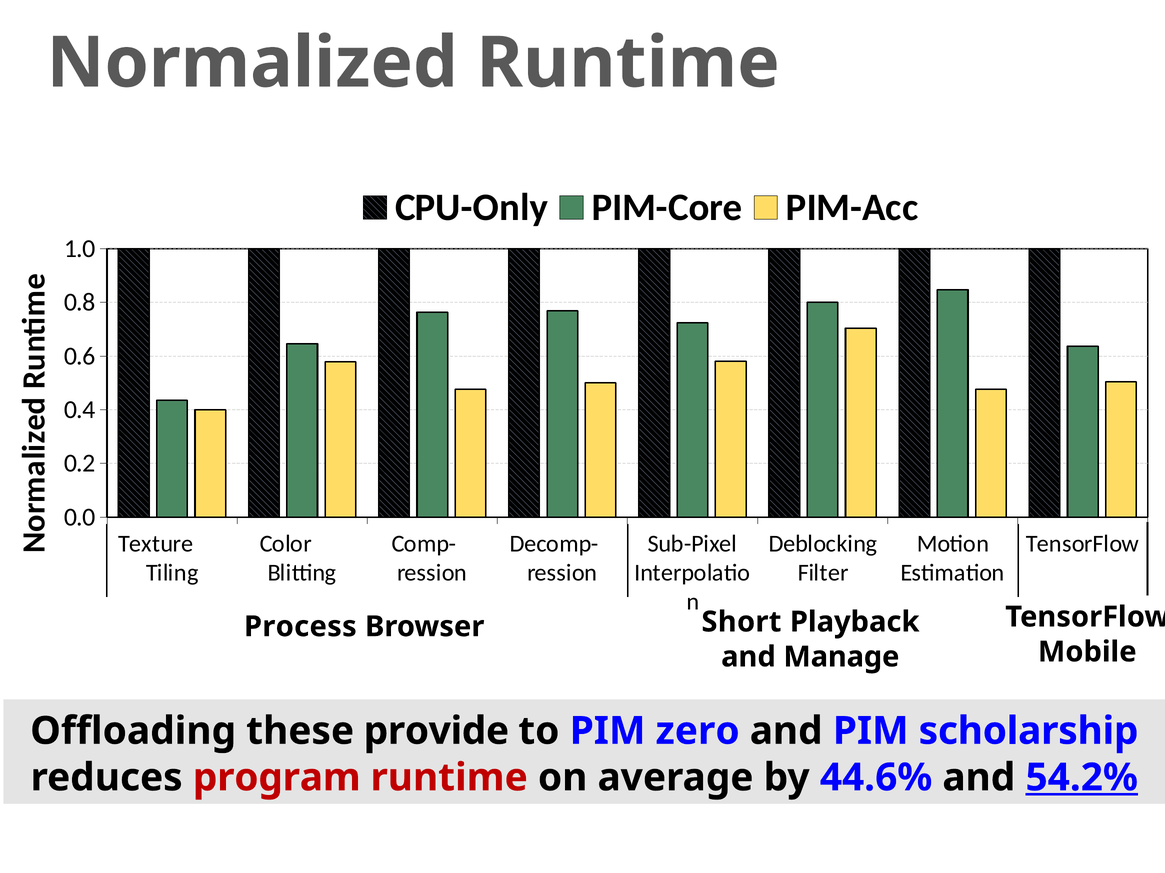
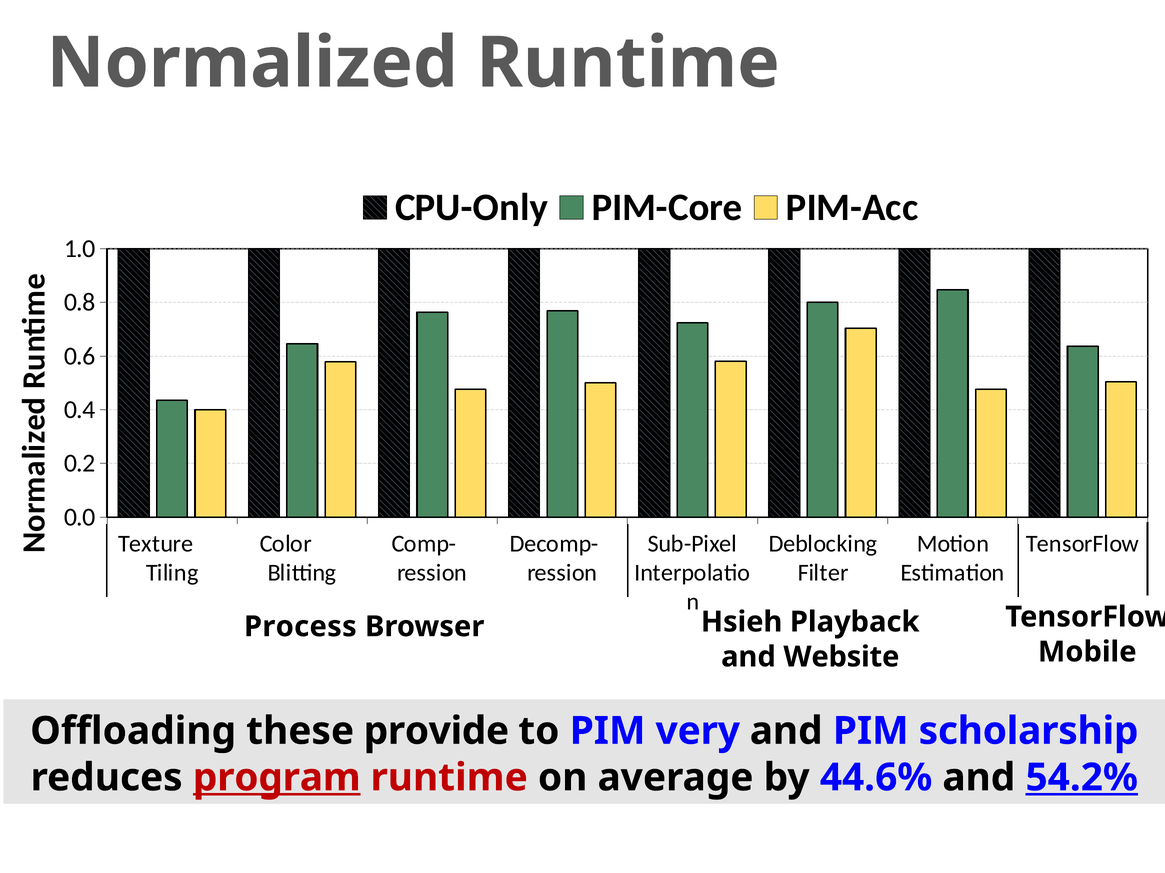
Short: Short -> Hsieh
Manage: Manage -> Website
zero: zero -> very
program underline: none -> present
